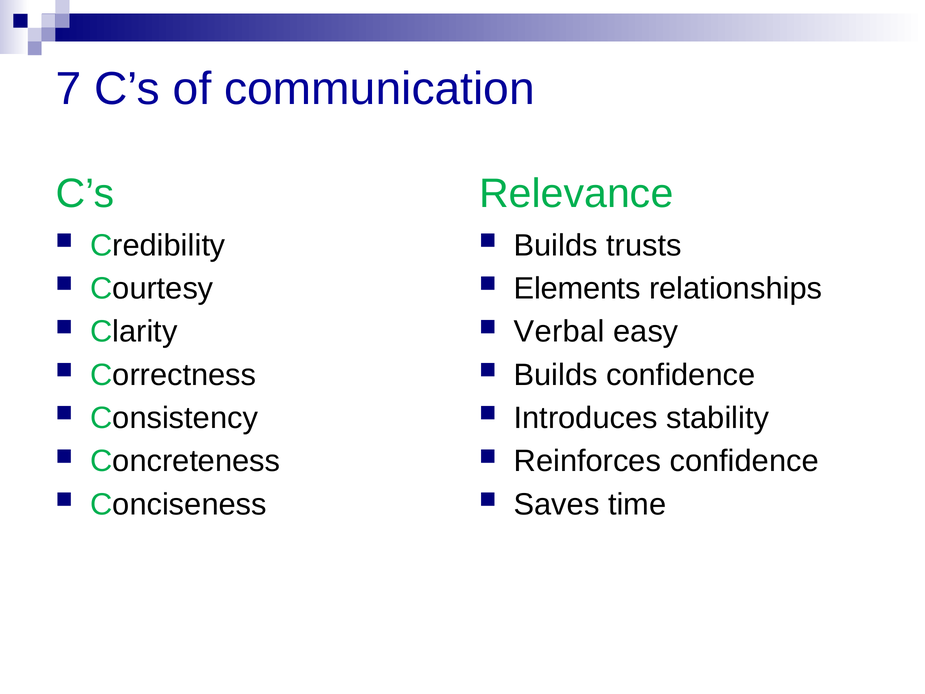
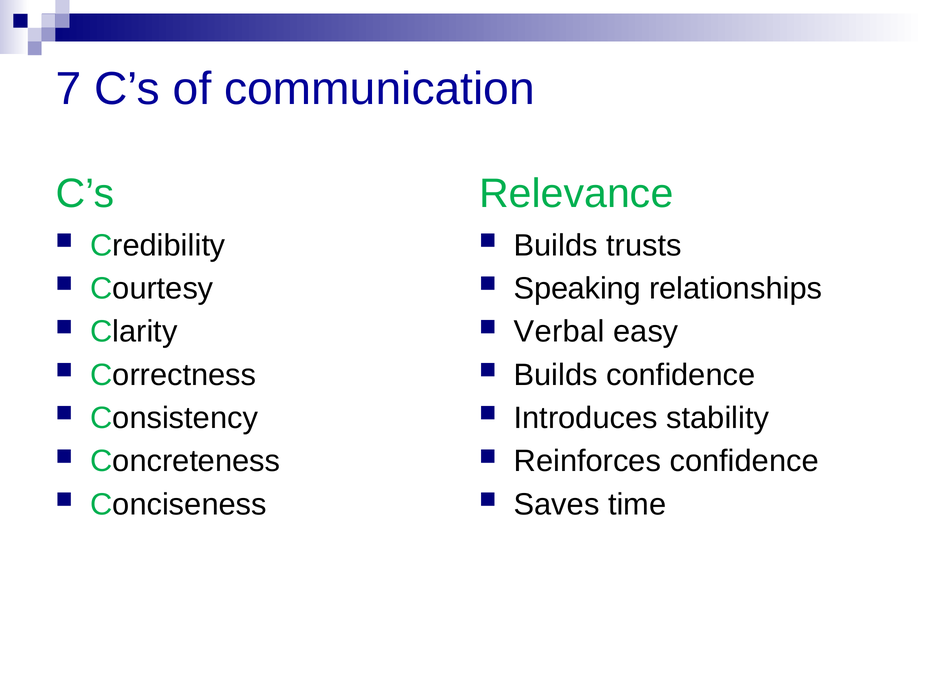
Elements: Elements -> Speaking
